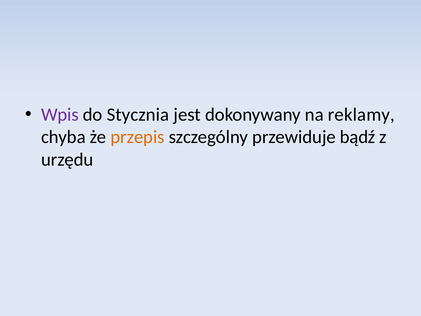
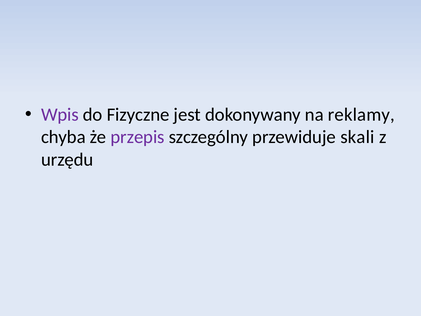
Stycznia: Stycznia -> Fizyczne
przepis colour: orange -> purple
bądź: bądź -> skali
